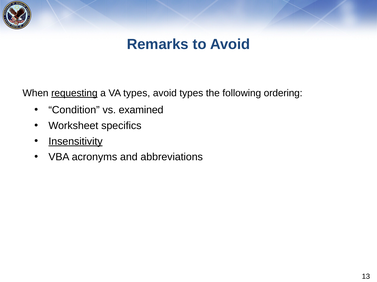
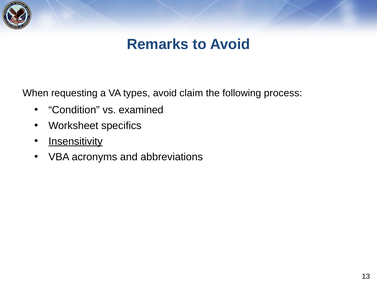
requesting underline: present -> none
avoid types: types -> claim
ordering: ordering -> process
